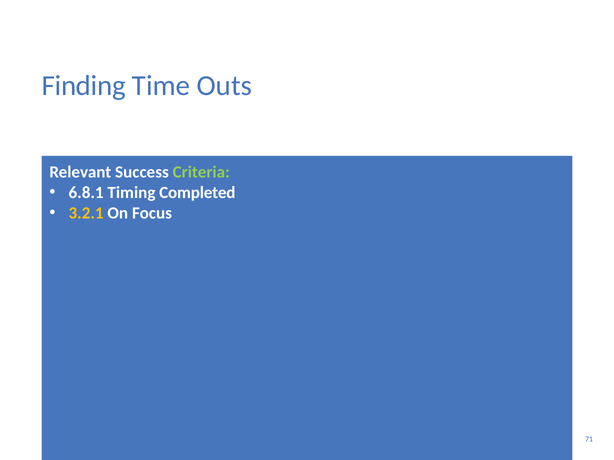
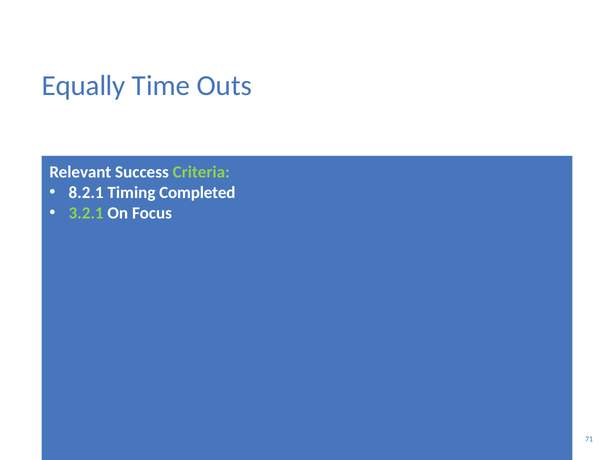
Finding: Finding -> Equally
6.8.1: 6.8.1 -> 8.2.1
3.2.1 colour: yellow -> light green
